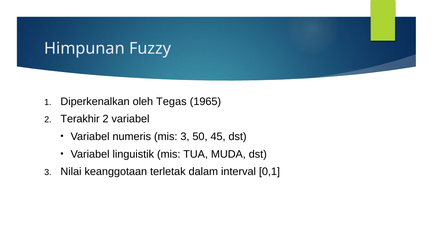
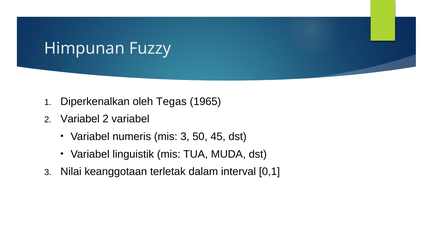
Terakhir at (80, 119): Terakhir -> Variabel
